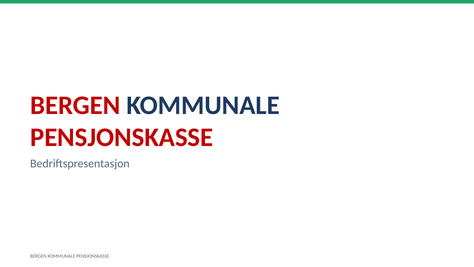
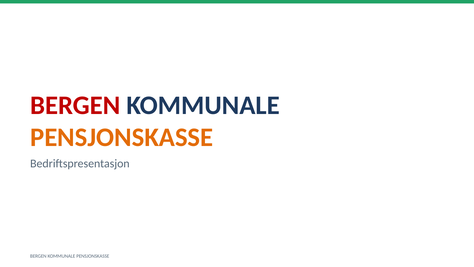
PENSJONSKASSE at (122, 137) colour: red -> orange
